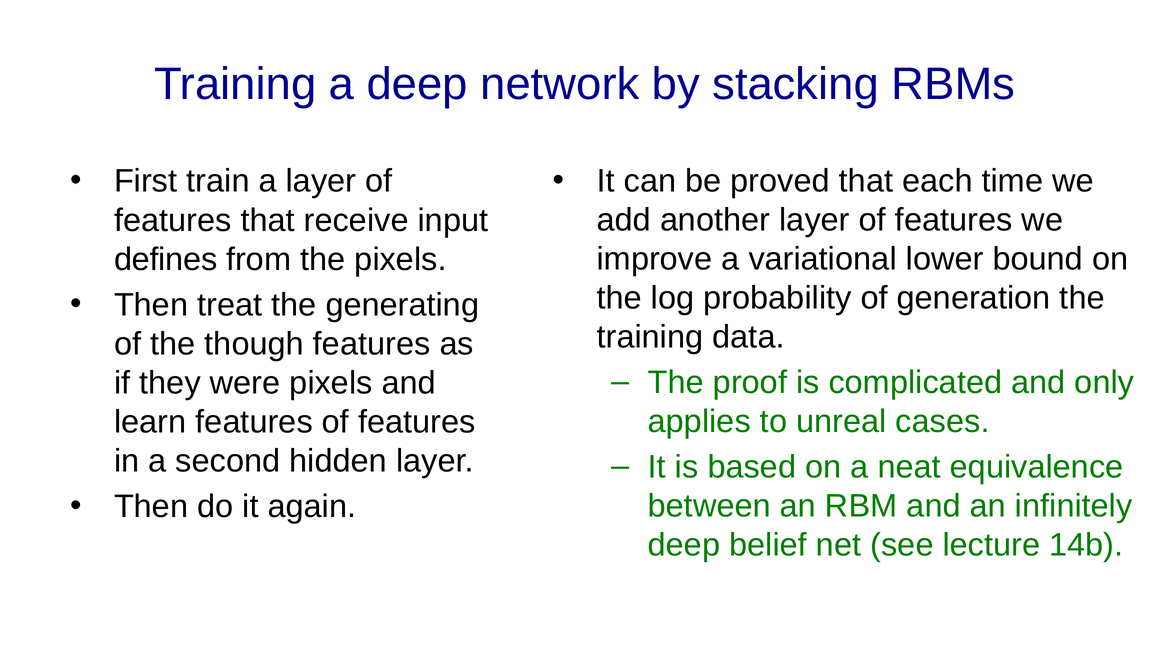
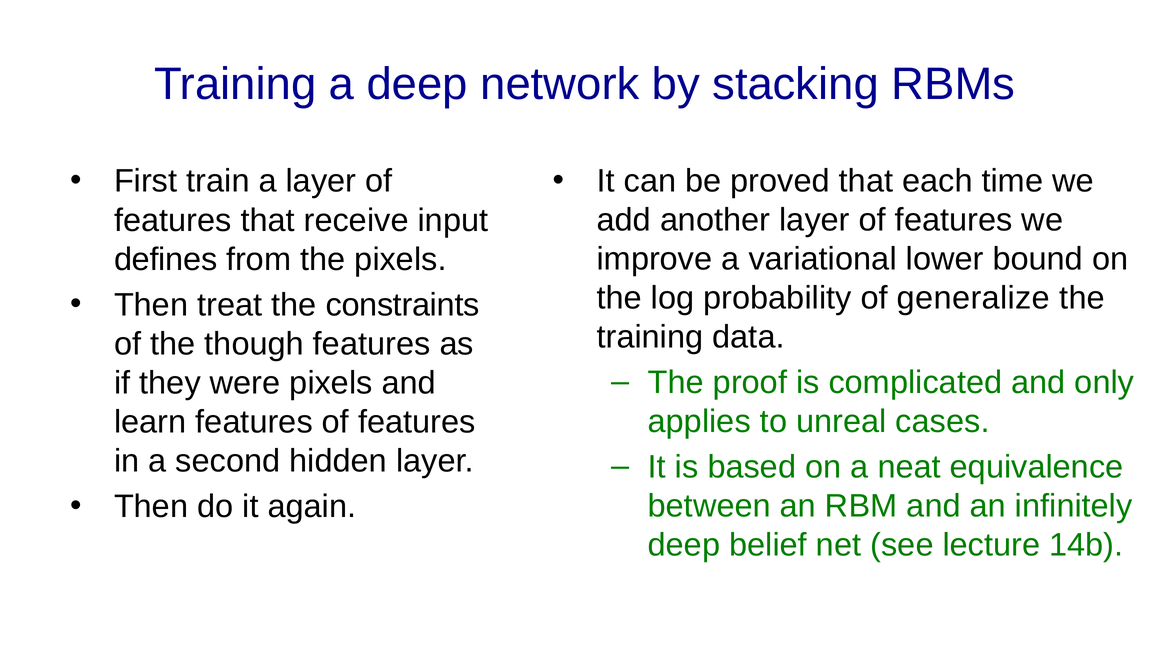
generation: generation -> generalize
generating: generating -> constraints
